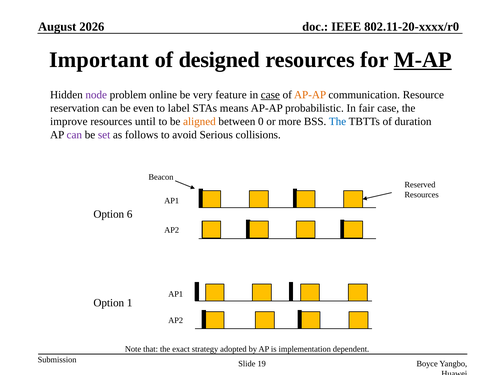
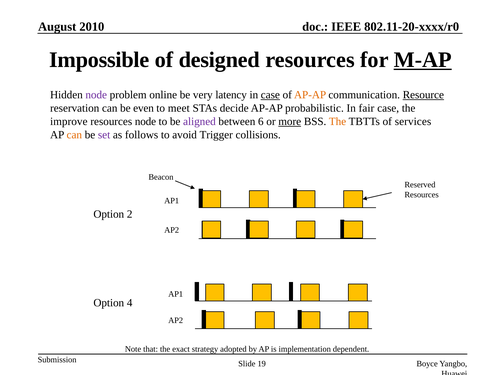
2026: 2026 -> 2010
Important: Important -> Impossible
feature: feature -> latency
Resource underline: none -> present
label: label -> meet
means: means -> decide
resources until: until -> node
aligned colour: orange -> purple
0: 0 -> 6
more underline: none -> present
The at (338, 122) colour: blue -> orange
duration: duration -> services
can at (74, 135) colour: purple -> orange
Serious: Serious -> Trigger
6: 6 -> 2
1: 1 -> 4
